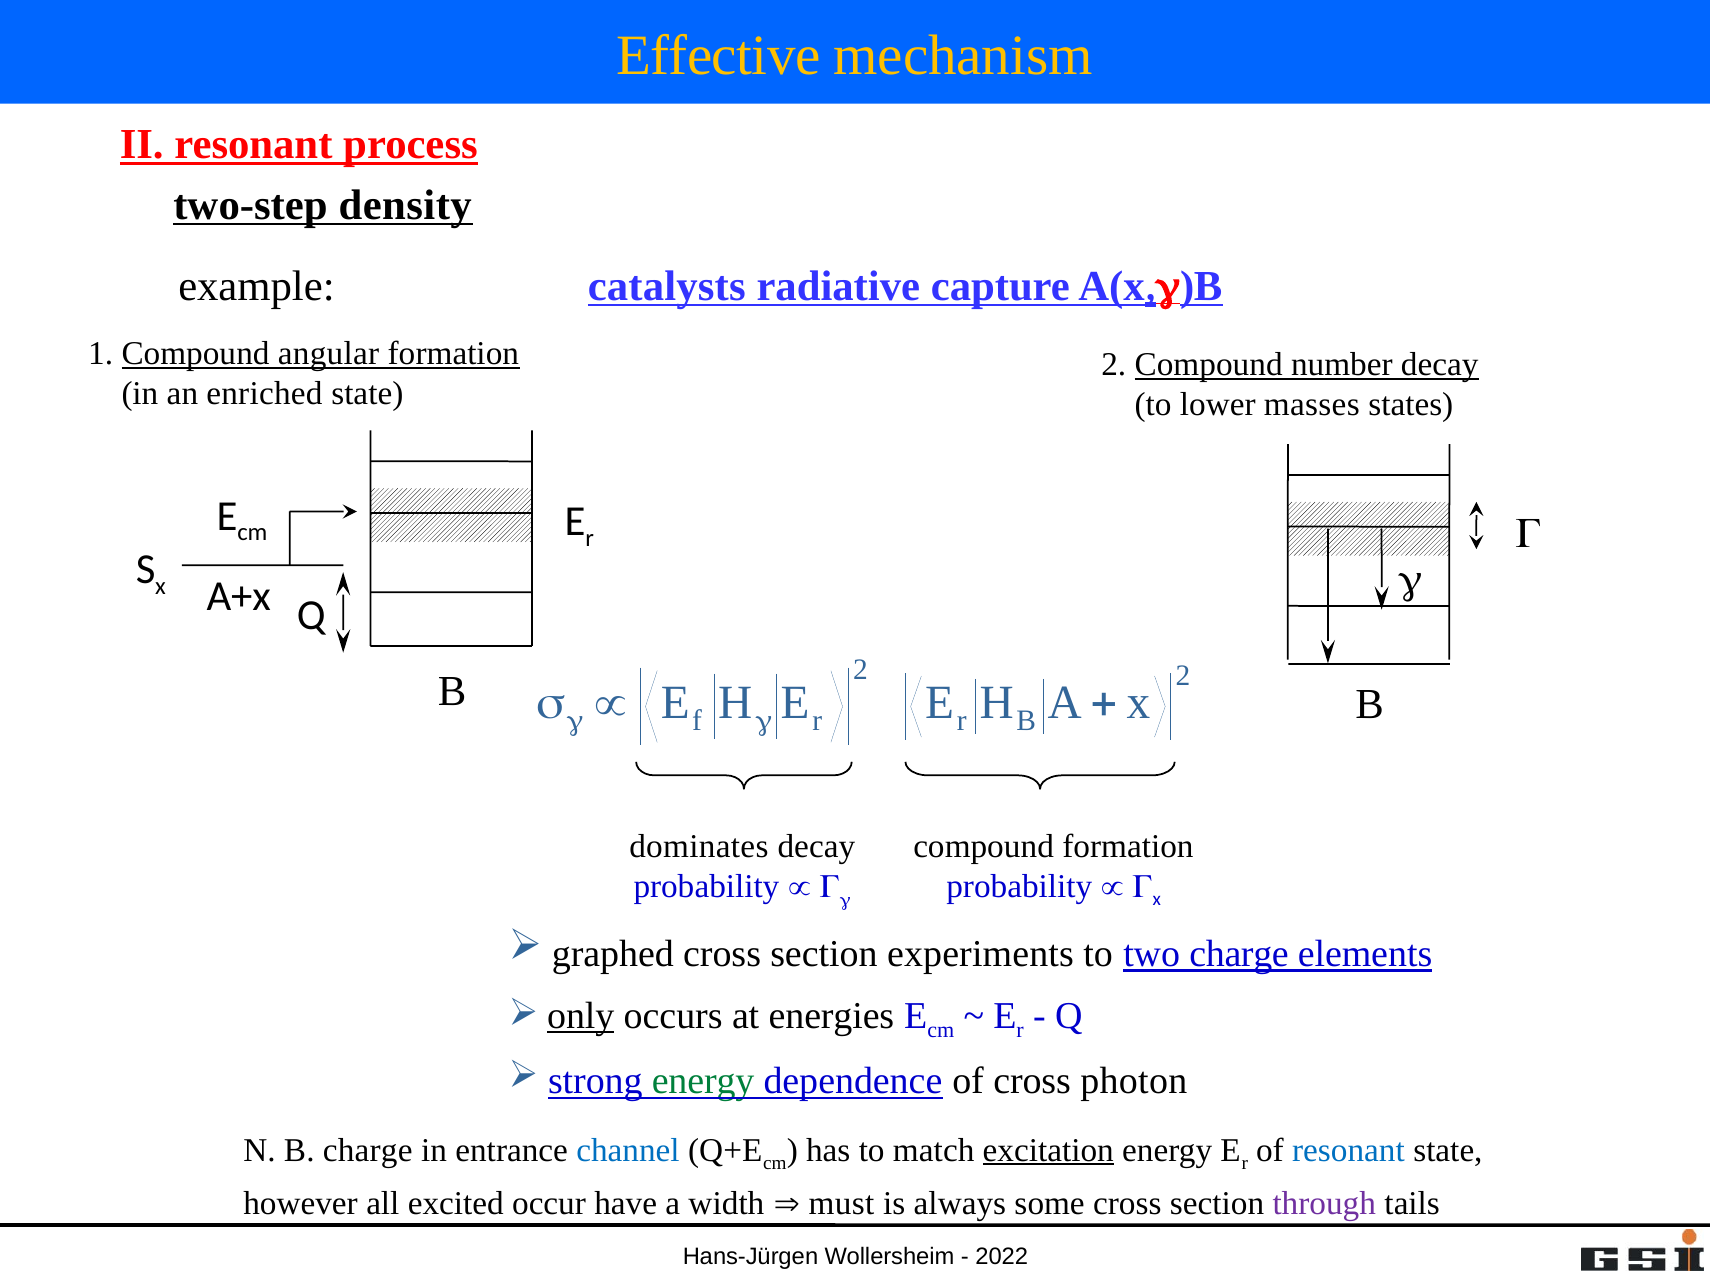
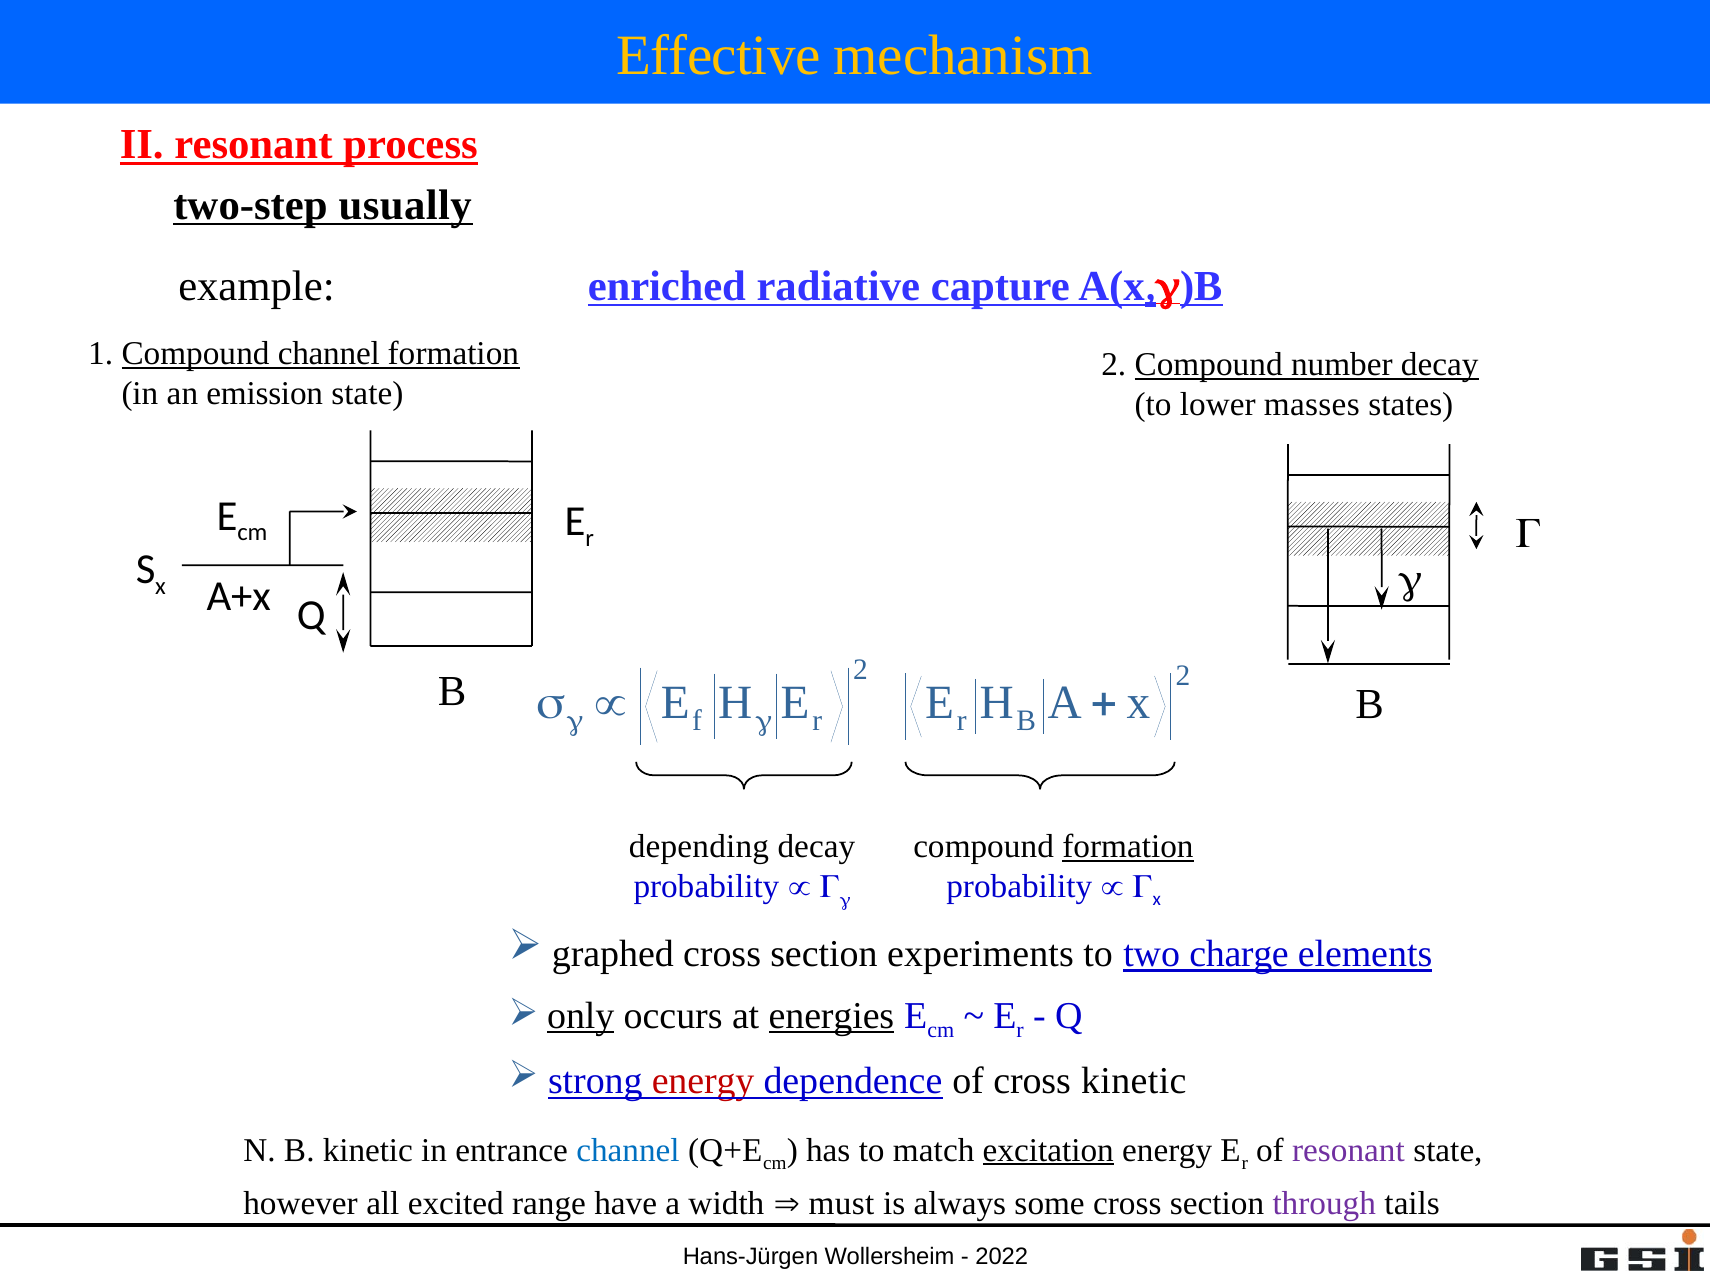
density: density -> usually
catalysts: catalysts -> enriched
Compound angular: angular -> channel
enriched: enriched -> emission
formation at (1128, 847) underline: none -> present
dominates: dominates -> depending
energies underline: none -> present
energy at (703, 1082) colour: green -> red
cross photon: photon -> kinetic
B charge: charge -> kinetic
resonant at (1348, 1151) colour: blue -> purple
occur: occur -> range
